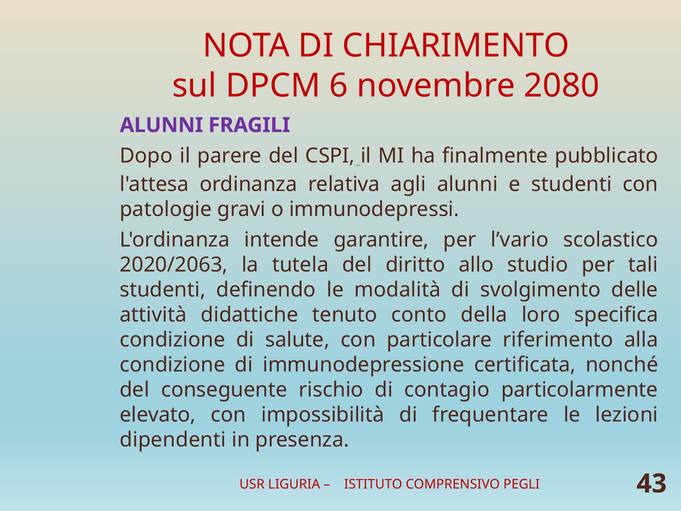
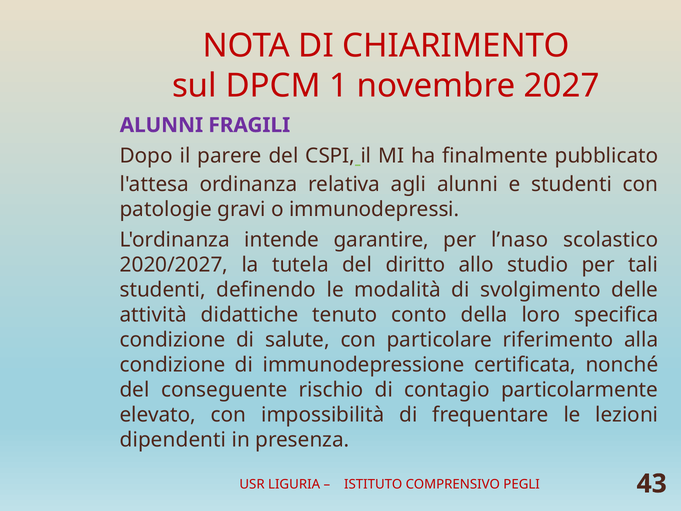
6: 6 -> 1
2080: 2080 -> 2027
l’vario: l’vario -> l’naso
2020/2063: 2020/2063 -> 2020/2027
